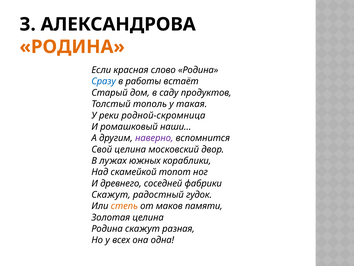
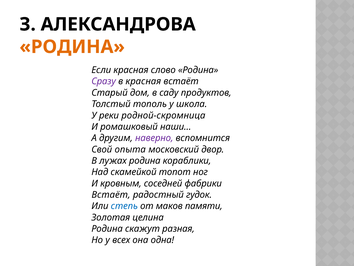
Сразу colour: blue -> purple
в работы: работы -> красная
такая: такая -> школа
Свой целина: целина -> опыта
лужах южных: южных -> родина
древнего: древнего -> кровным
Скажут at (111, 194): Скажут -> Встаёт
степь colour: orange -> blue
